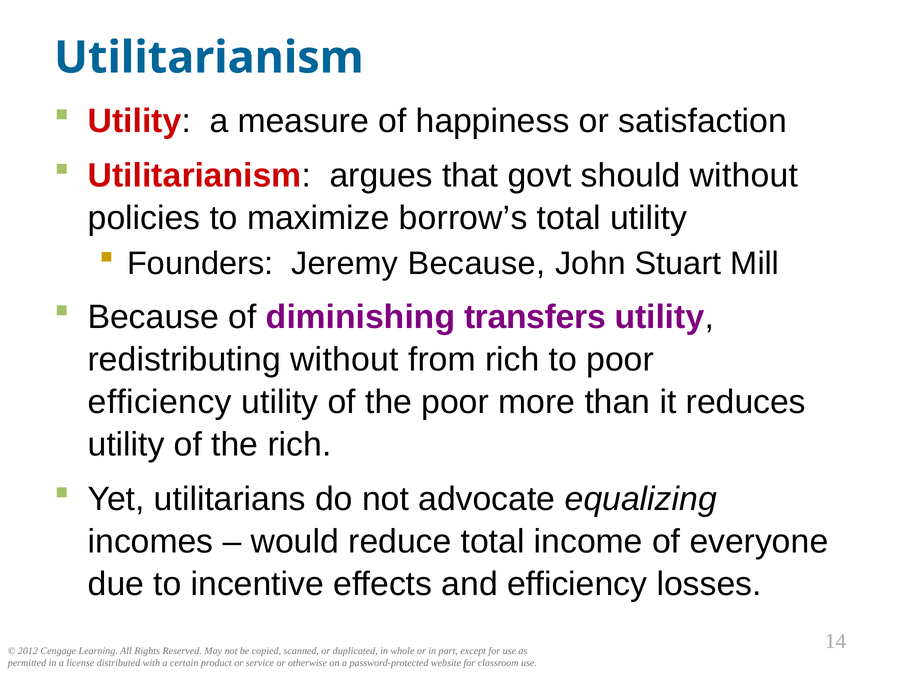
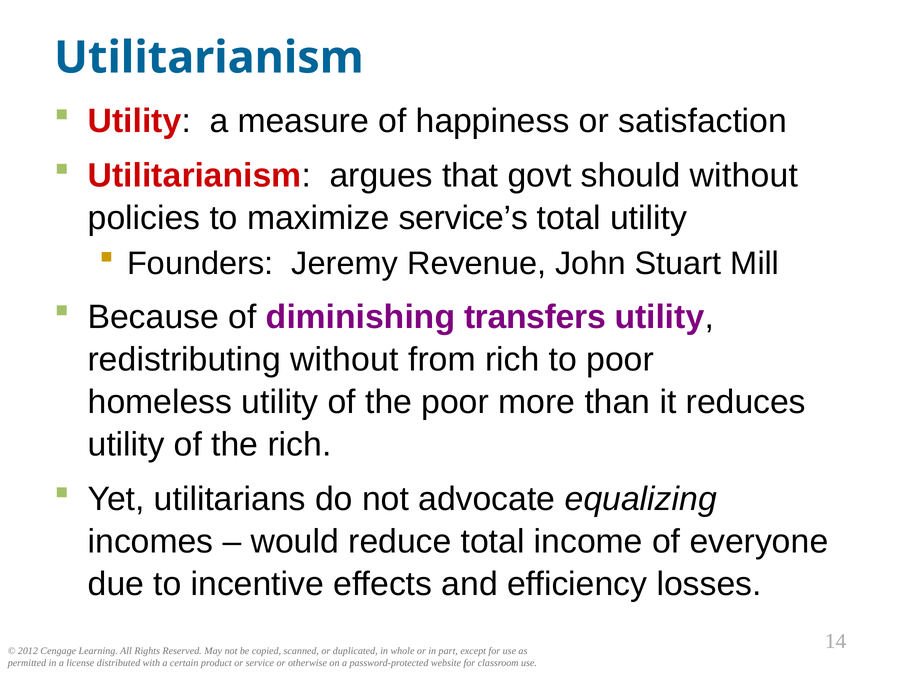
borrow’s: borrow’s -> service’s
Jeremy Because: Because -> Revenue
efficiency at (160, 402): efficiency -> homeless
